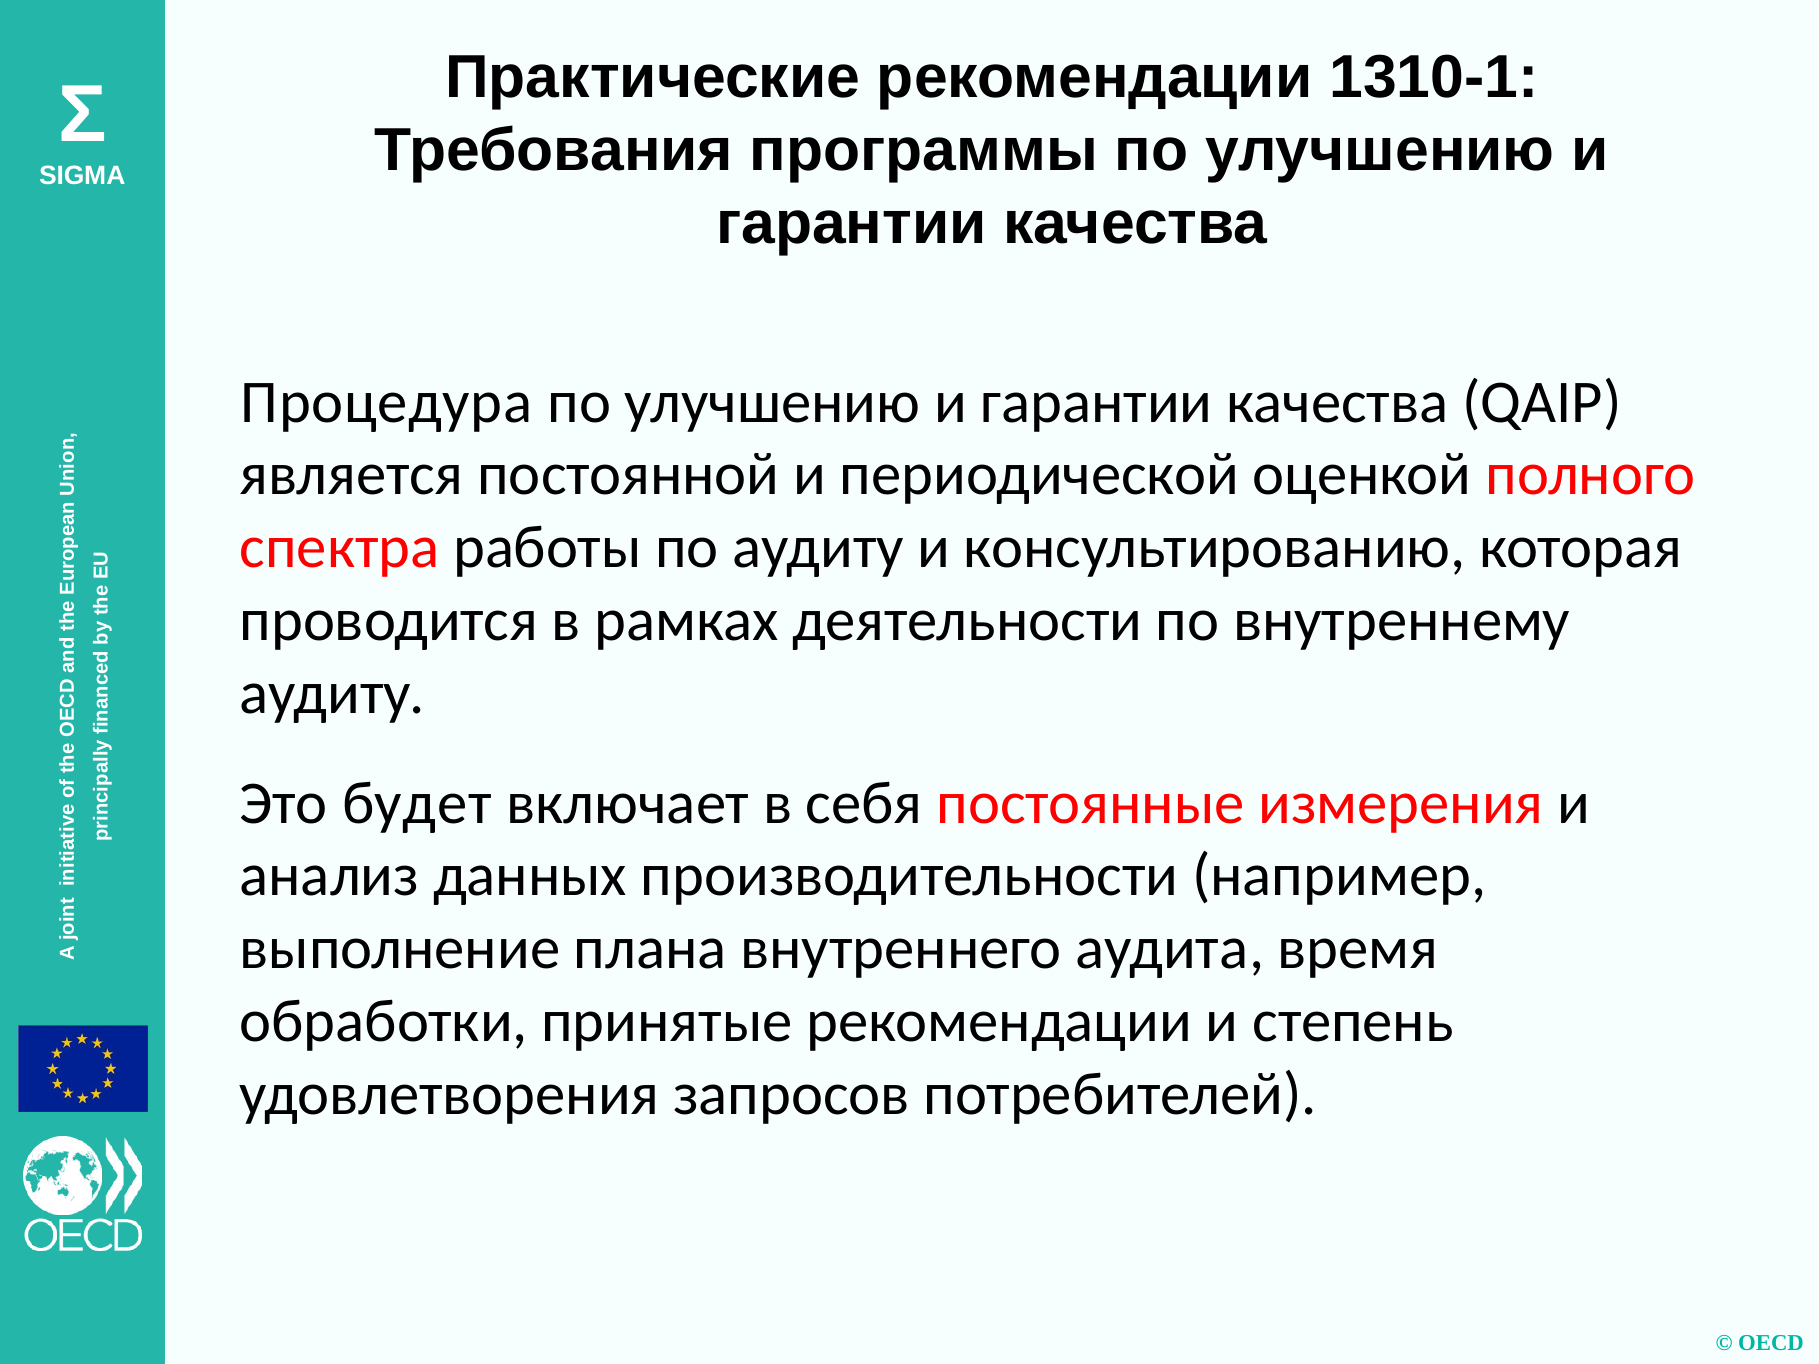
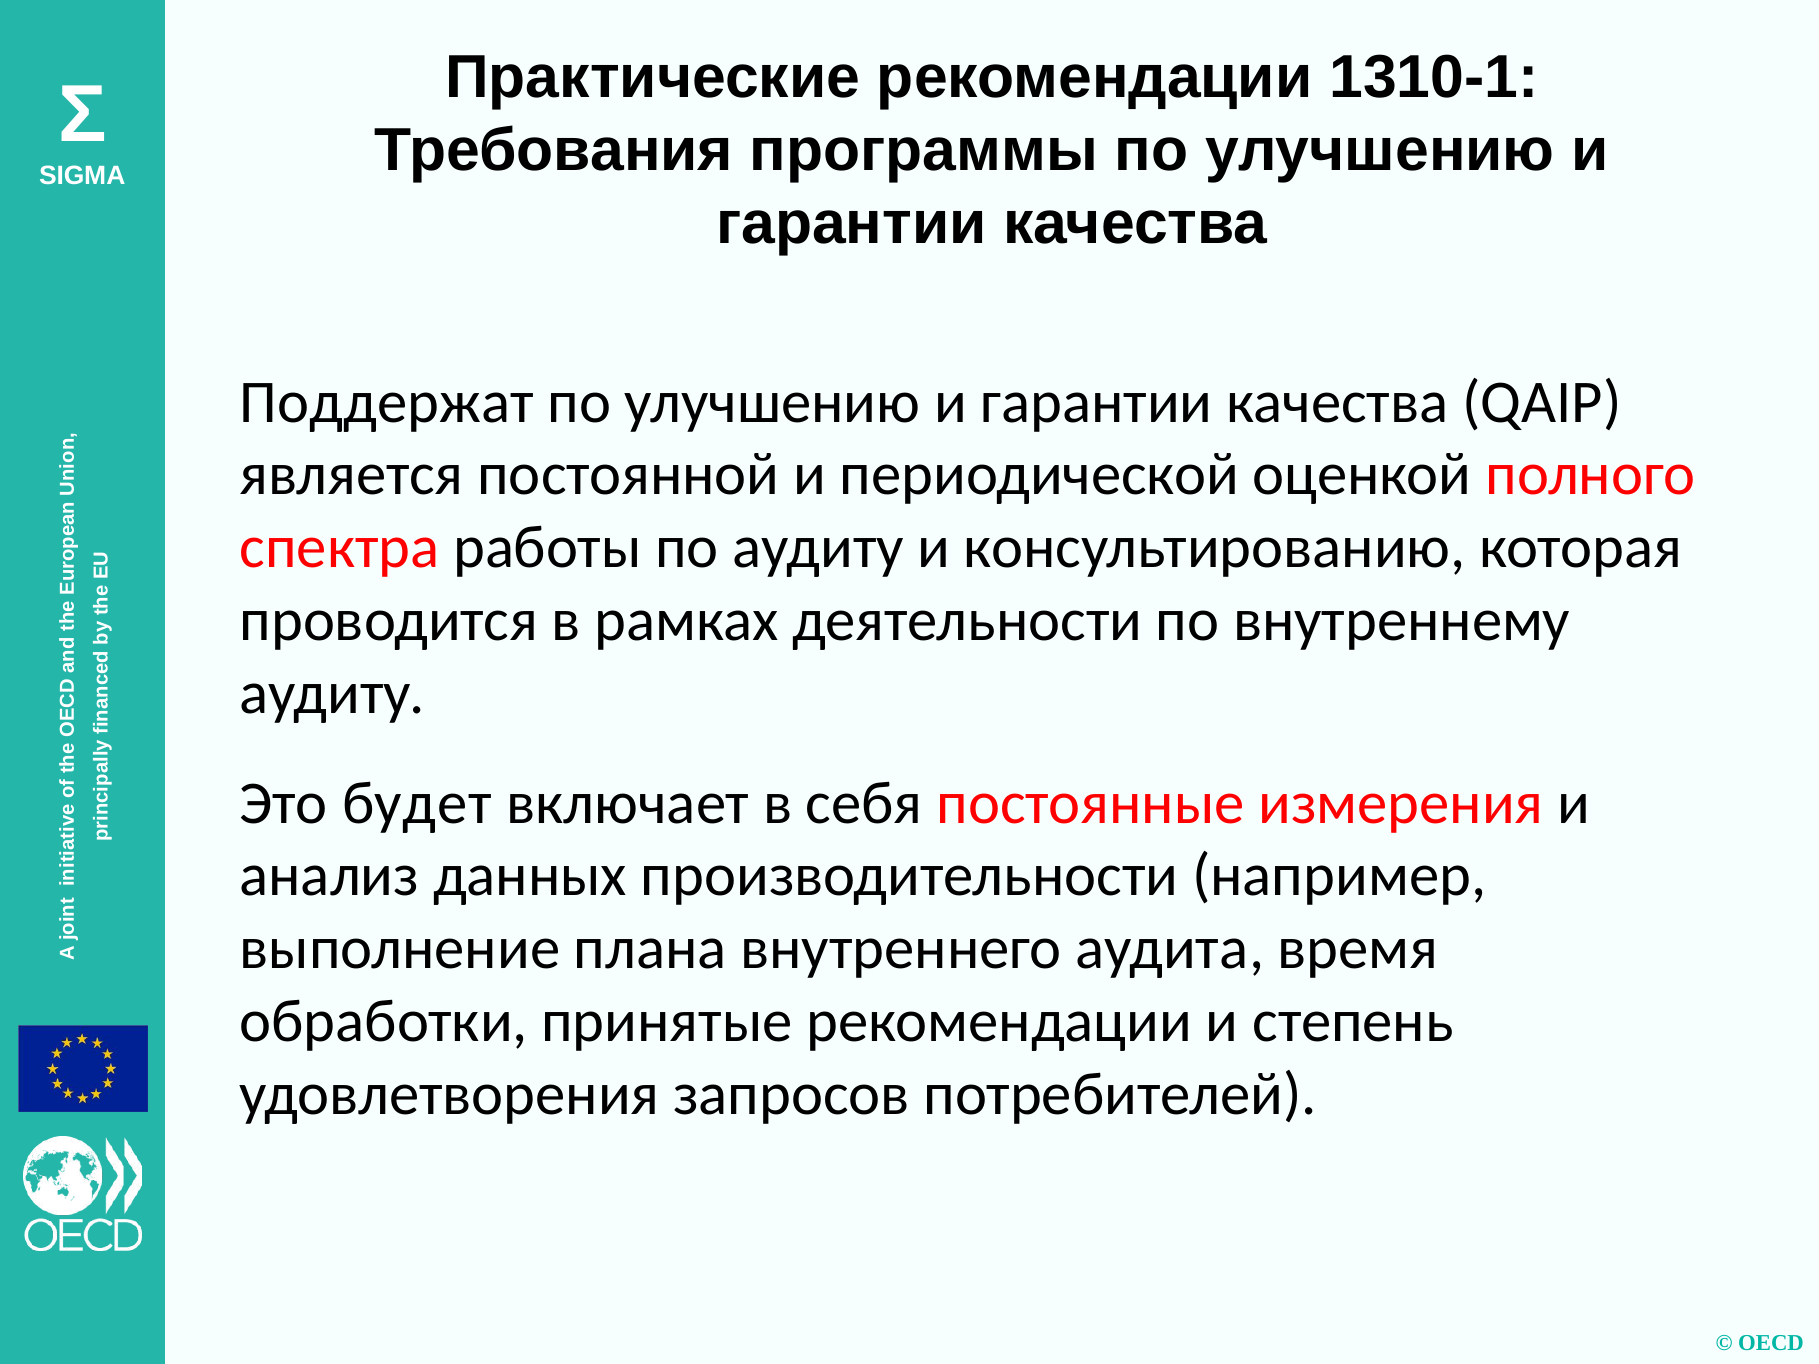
Процедура: Процедура -> Поддержат
